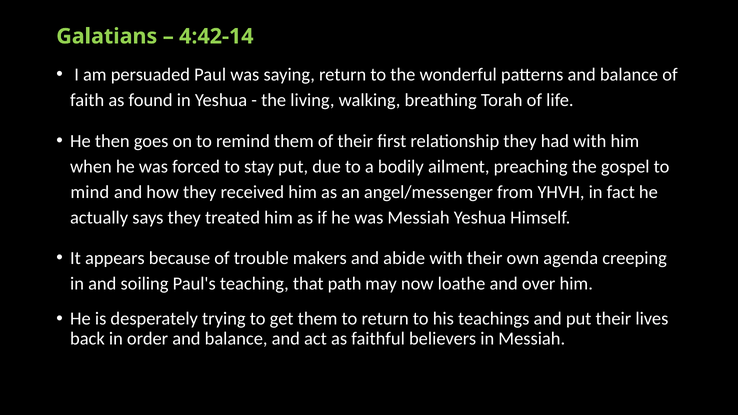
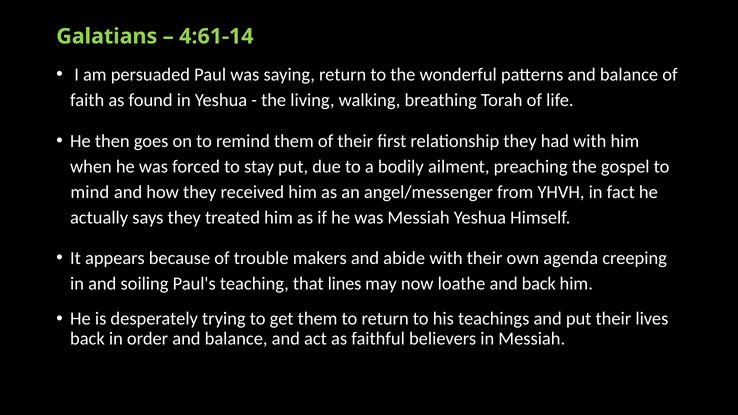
4:42-14: 4:42-14 -> 4:61-14
path: path -> lines
and over: over -> back
